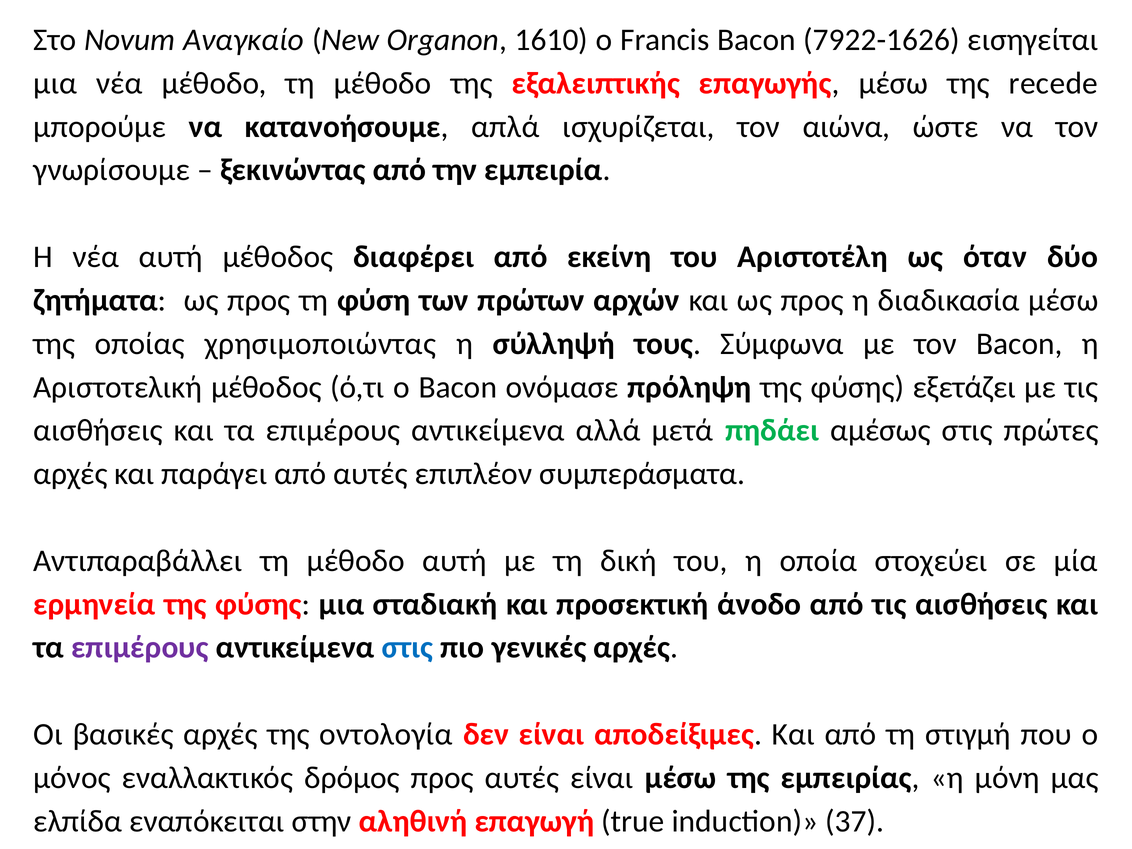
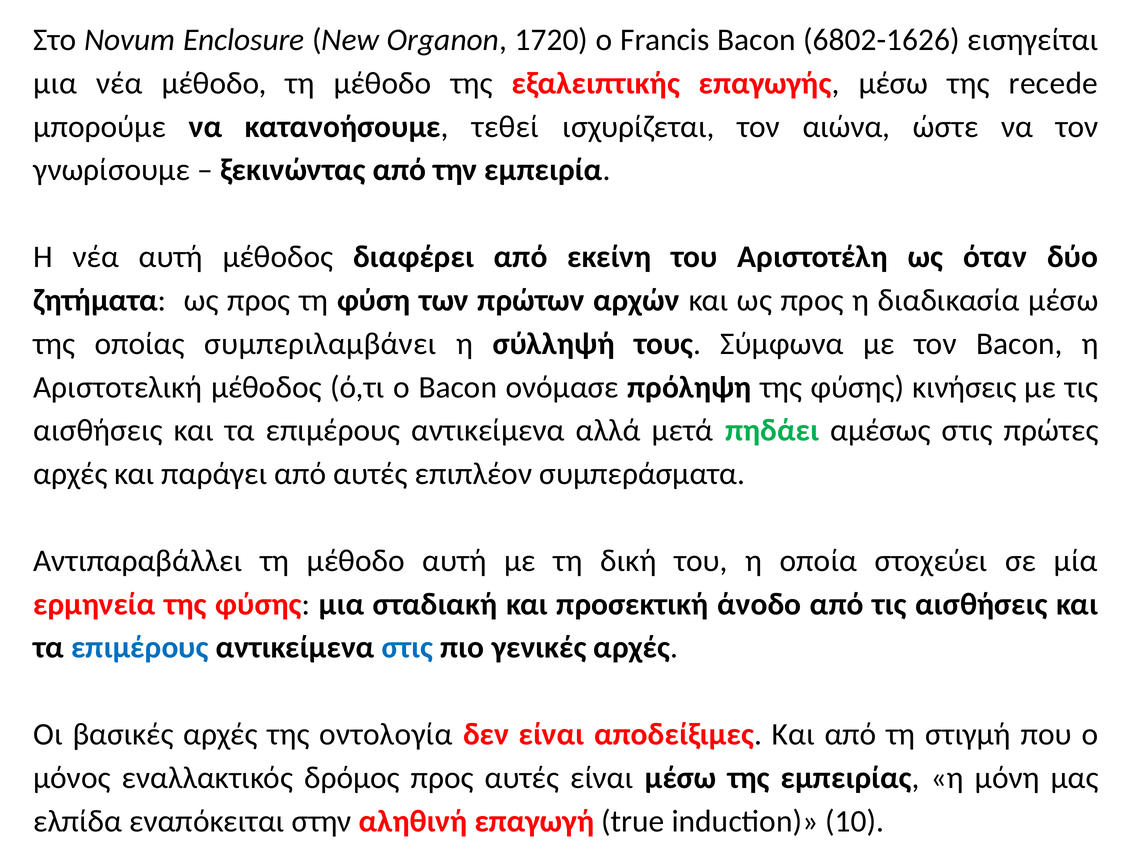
Αναγκαίο: Αναγκαίο -> Enclosure
1610: 1610 -> 1720
7922-1626: 7922-1626 -> 6802-1626
απλά: απλά -> τεθεί
χρησιμοποιώντας: χρησιμοποιώντας -> συμπεριλαμβάνει
εξετάζει: εξετάζει -> κινήσεις
επιμέρους at (140, 648) colour: purple -> blue
37: 37 -> 10
